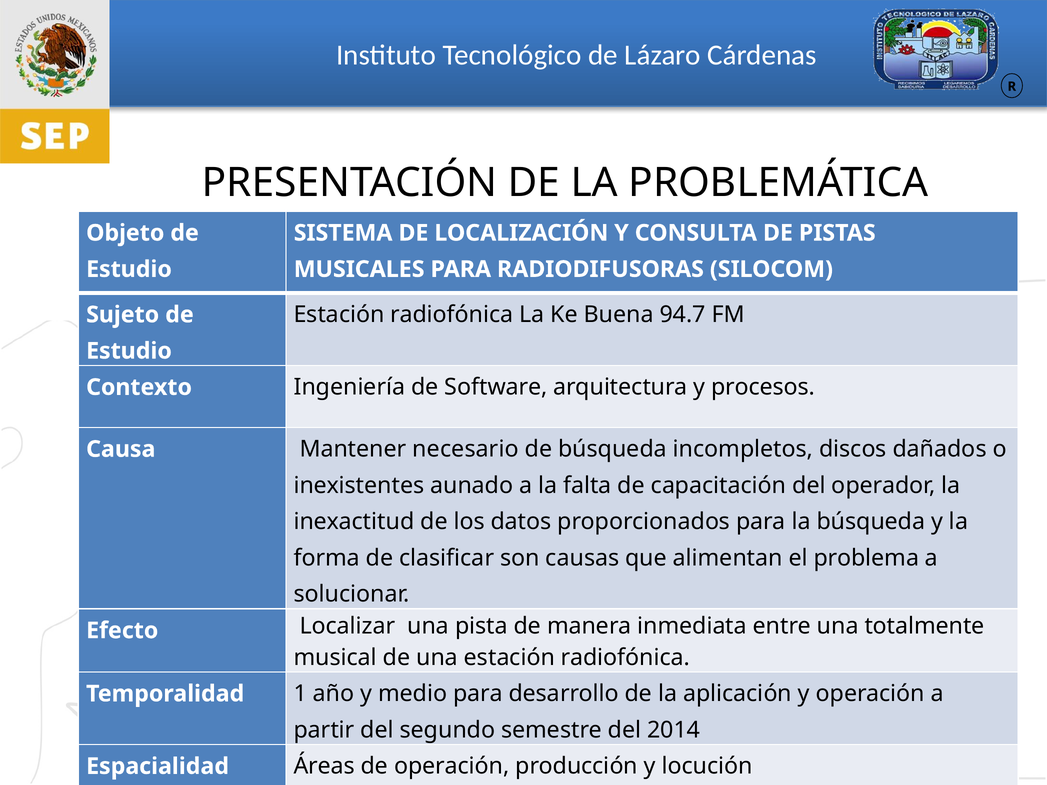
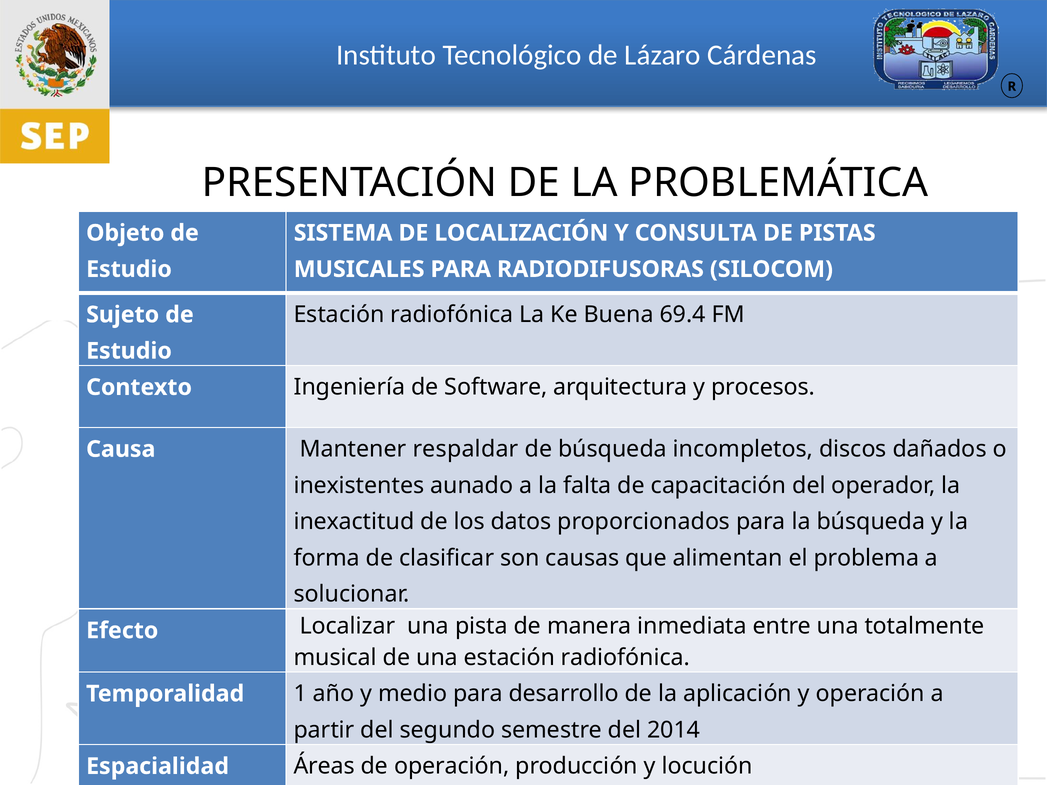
94.7: 94.7 -> 69.4
necesario: necesario -> respaldar
